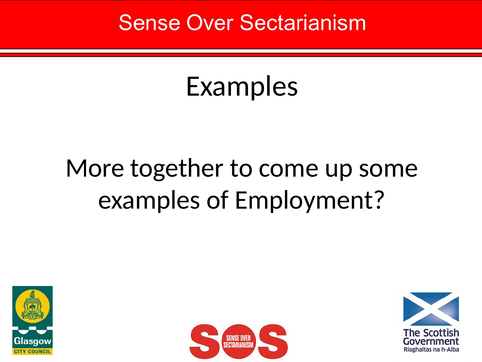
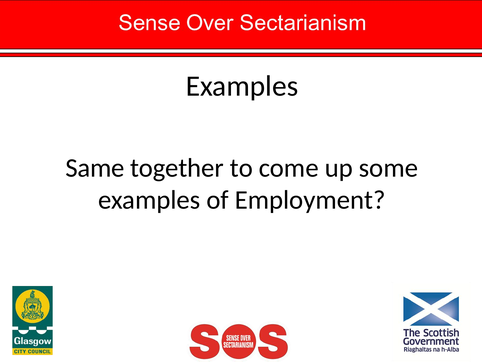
More: More -> Same
